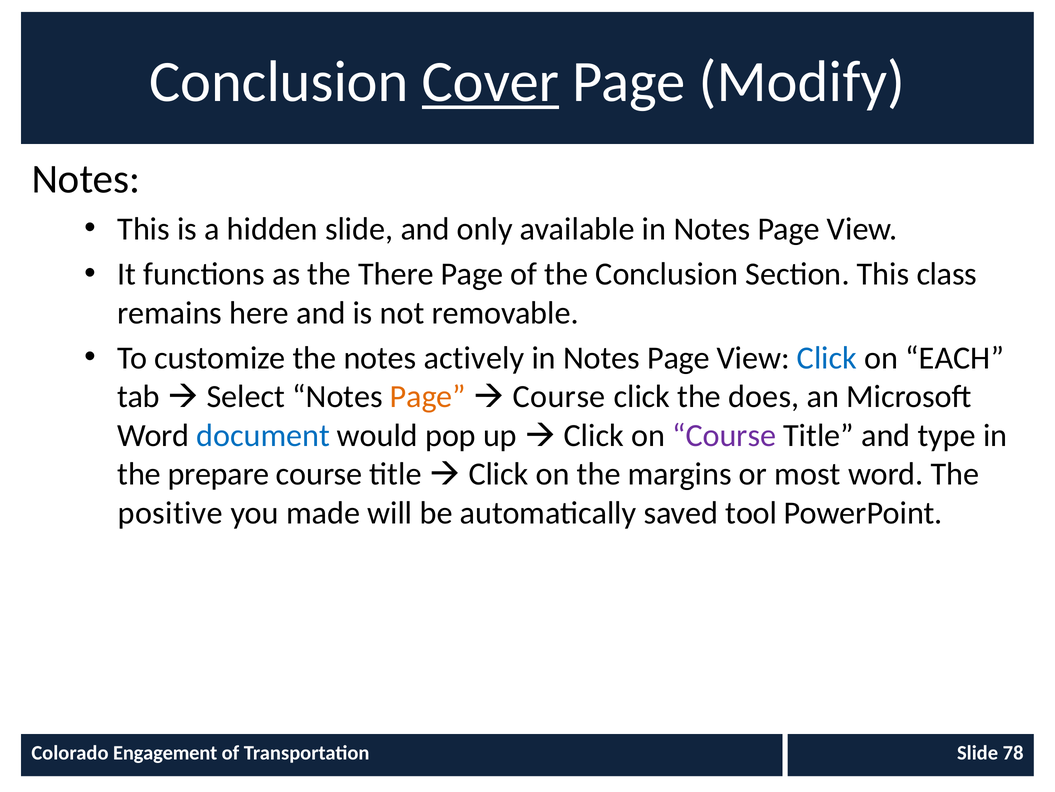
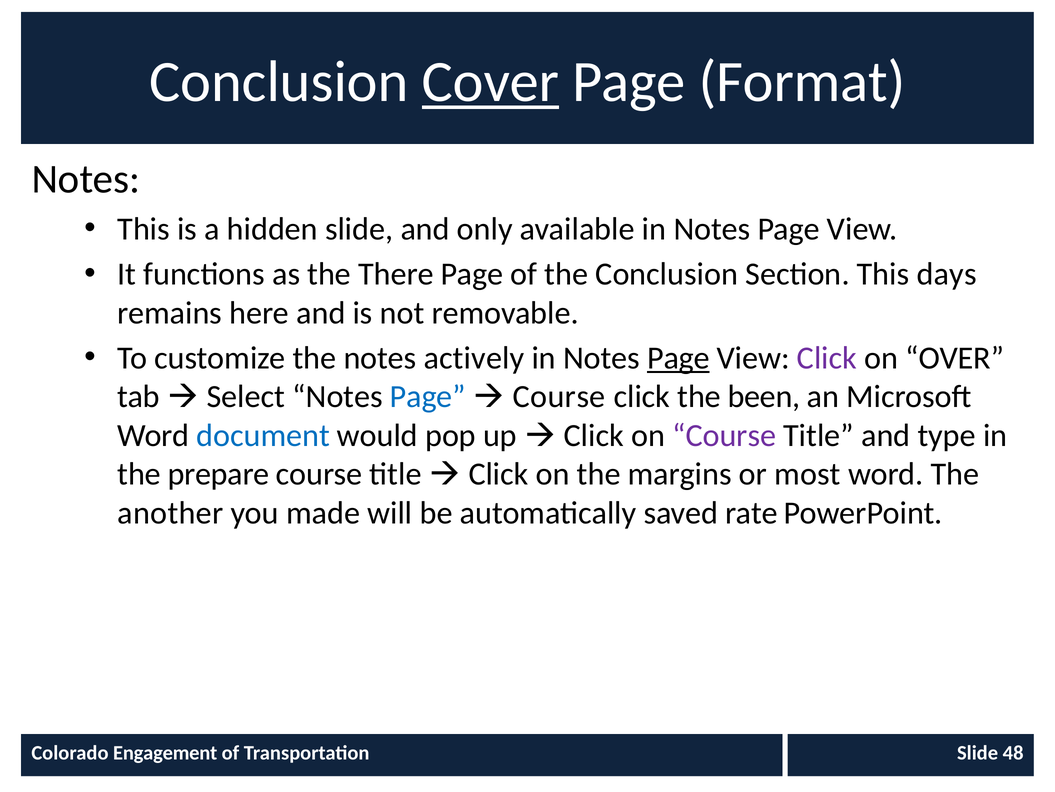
Modify: Modify -> Format
class: class -> days
Page at (678, 358) underline: none -> present
Click at (827, 358) colour: blue -> purple
EACH: EACH -> OVER
Page at (428, 396) colour: orange -> blue
does: does -> been
positive: positive -> another
tool: tool -> rate
78: 78 -> 48
